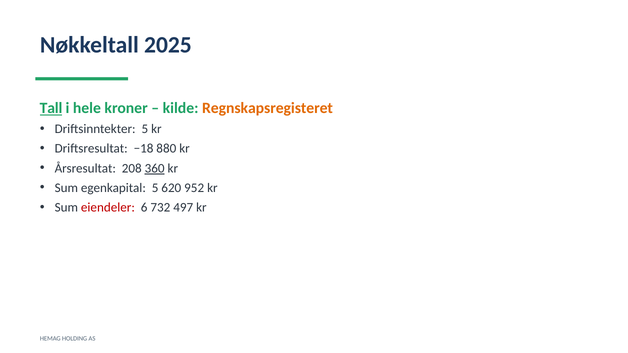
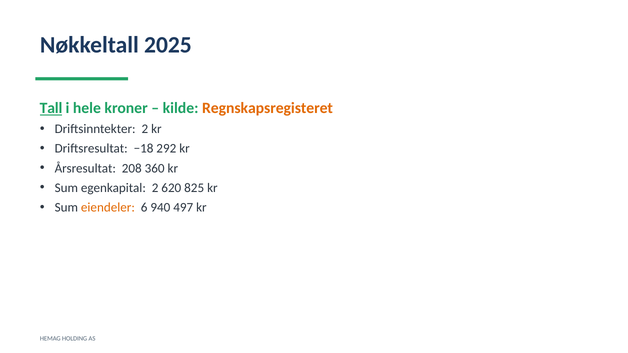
Driftsinntekter 5: 5 -> 2
880: 880 -> 292
360 underline: present -> none
egenkapital 5: 5 -> 2
952: 952 -> 825
eiendeler colour: red -> orange
732: 732 -> 940
